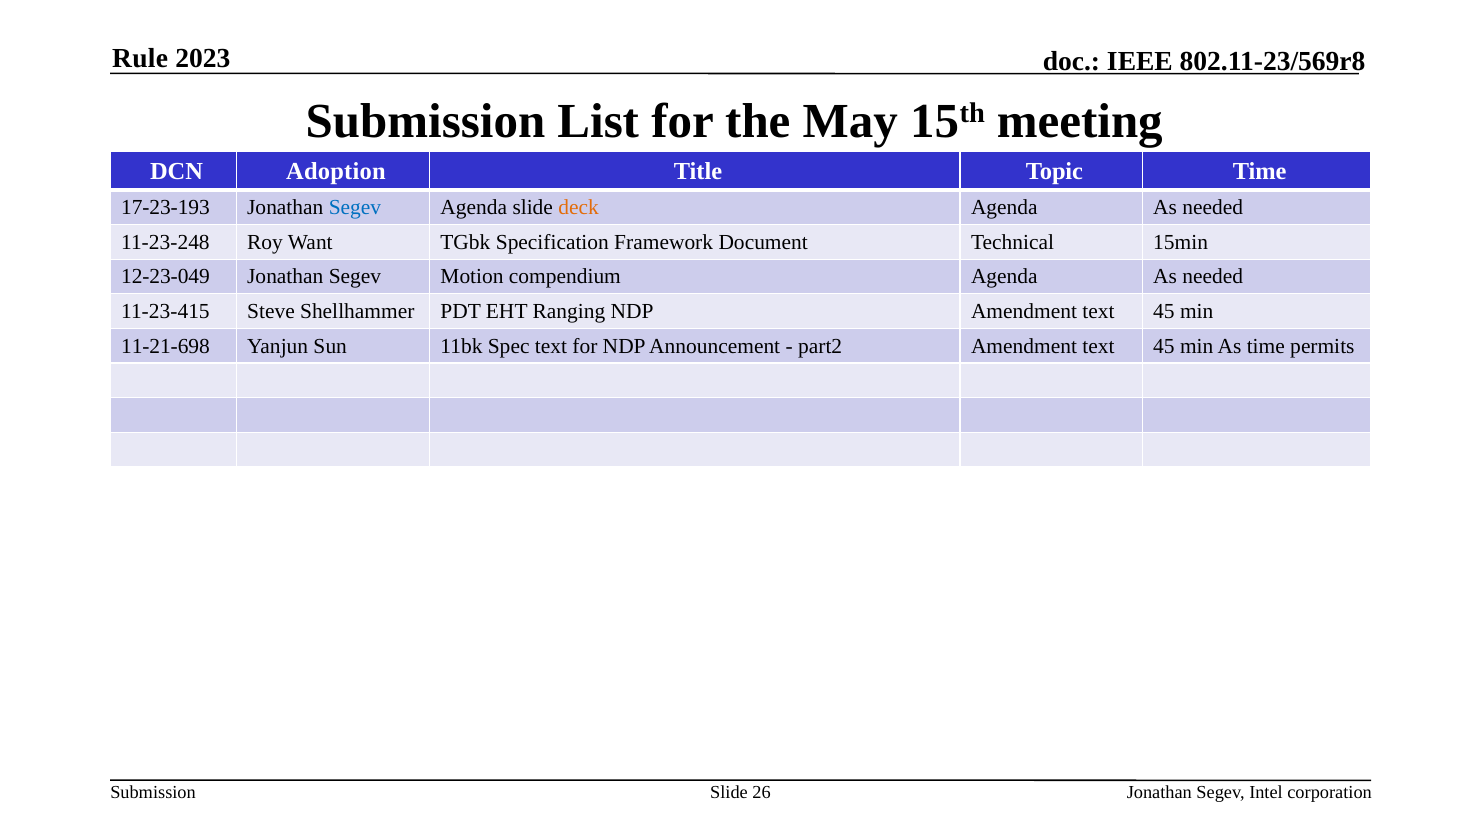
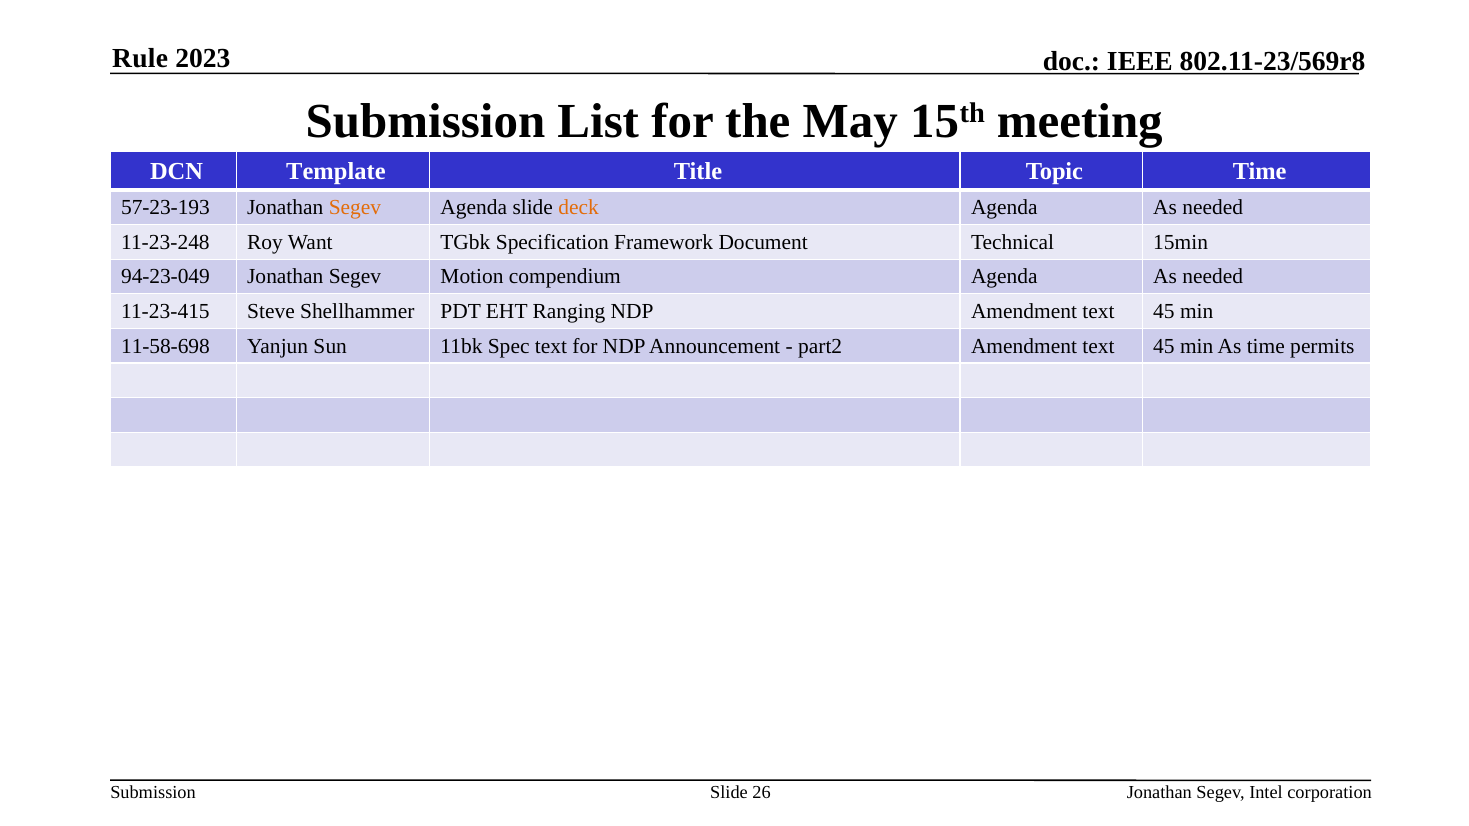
Adoption: Adoption -> Template
17-23-193: 17-23-193 -> 57-23-193
Segev at (355, 207) colour: blue -> orange
12-23-049: 12-23-049 -> 94-23-049
11-21-698: 11-21-698 -> 11-58-698
